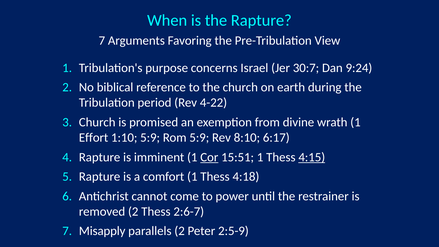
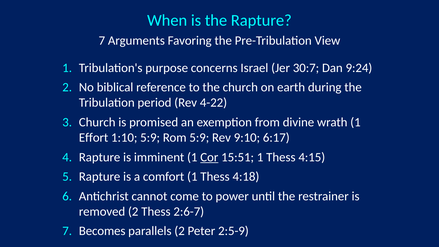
8:10: 8:10 -> 9:10
4:15 underline: present -> none
Misapply: Misapply -> Becomes
